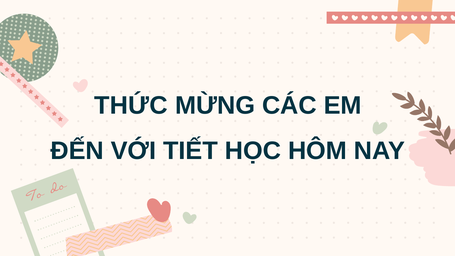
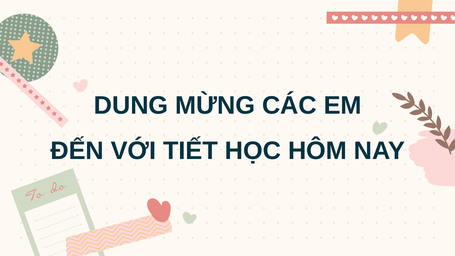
THỨC: THỨC -> DUNG
